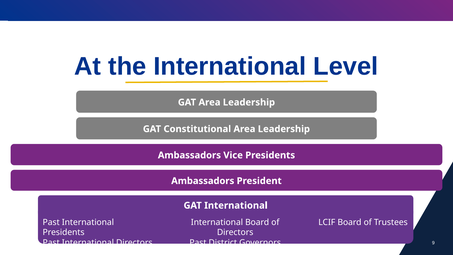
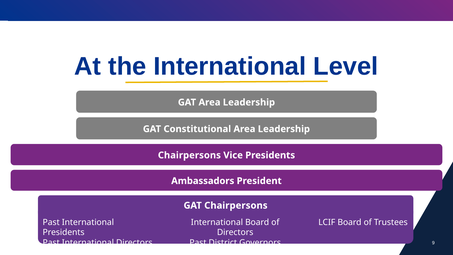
Ambassadors at (189, 155): Ambassadors -> Chairpersons
GAT International: International -> Chairpersons
